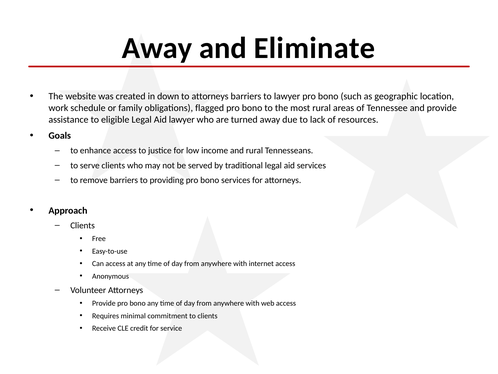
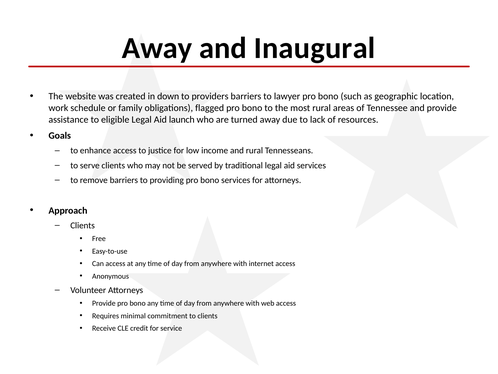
Eliminate: Eliminate -> Inaugural
to attorneys: attorneys -> providers
Aid lawyer: lawyer -> launch
